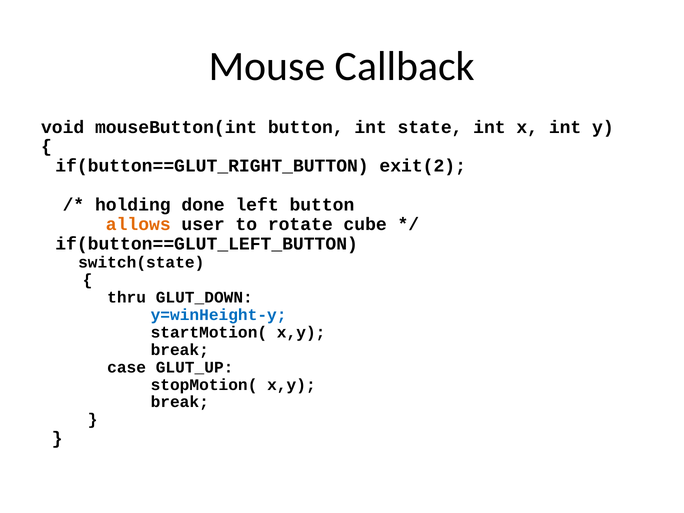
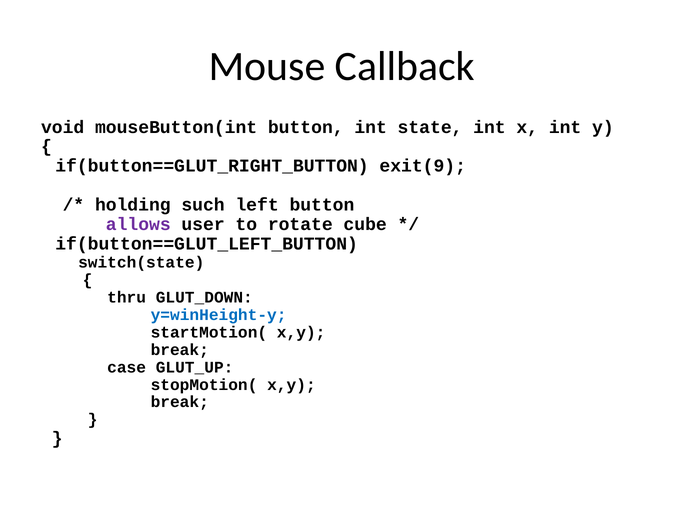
exit(2: exit(2 -> exit(9
done: done -> such
allows colour: orange -> purple
